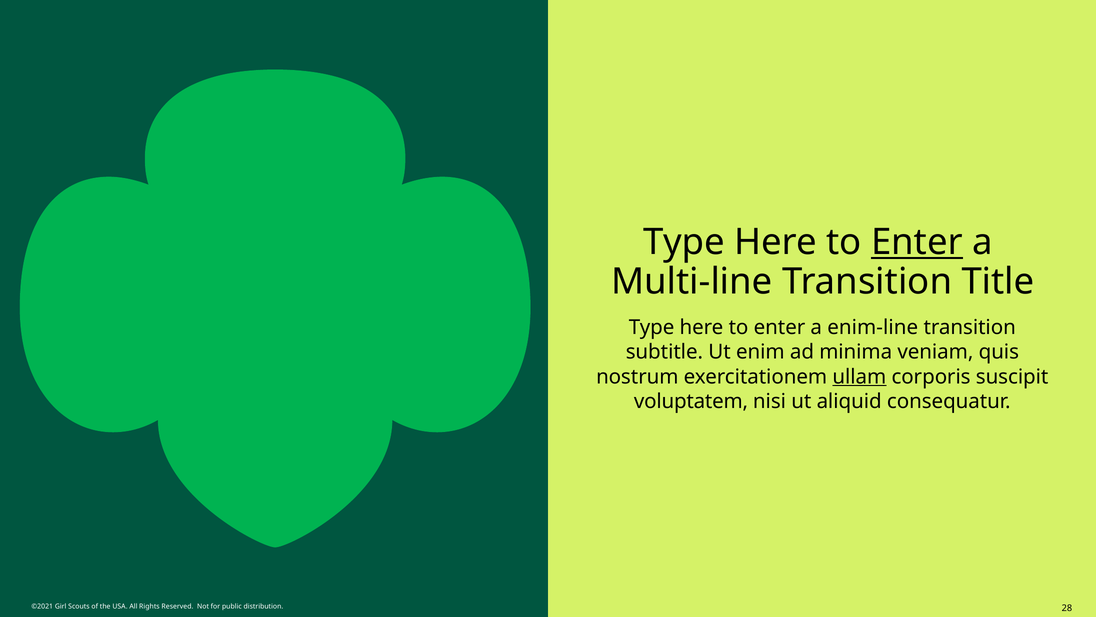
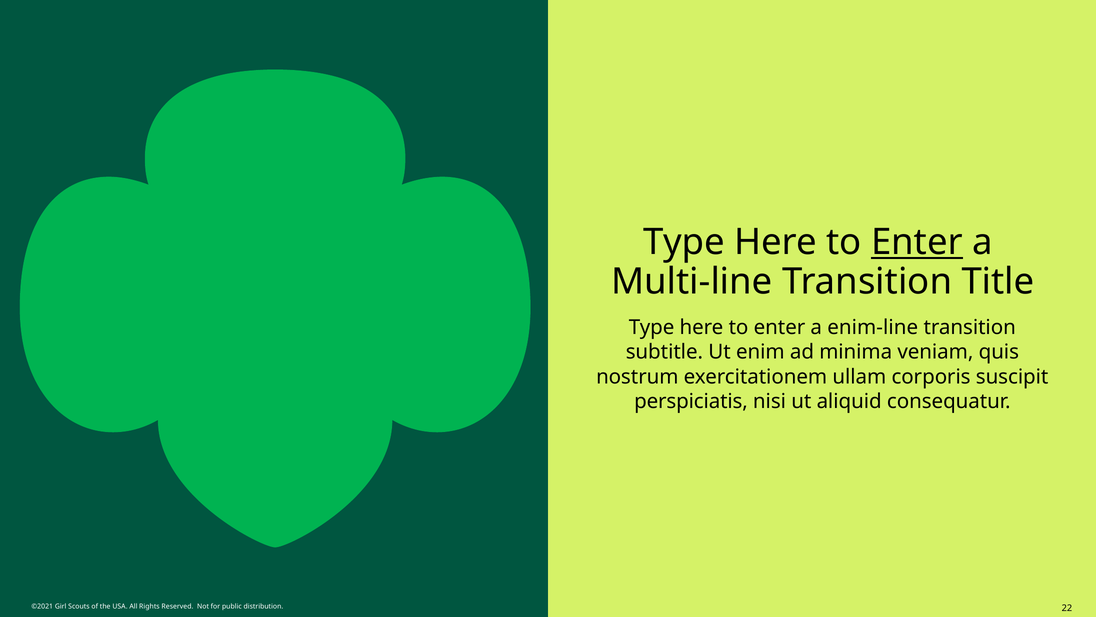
ullam underline: present -> none
voluptatem: voluptatem -> perspiciatis
28: 28 -> 22
